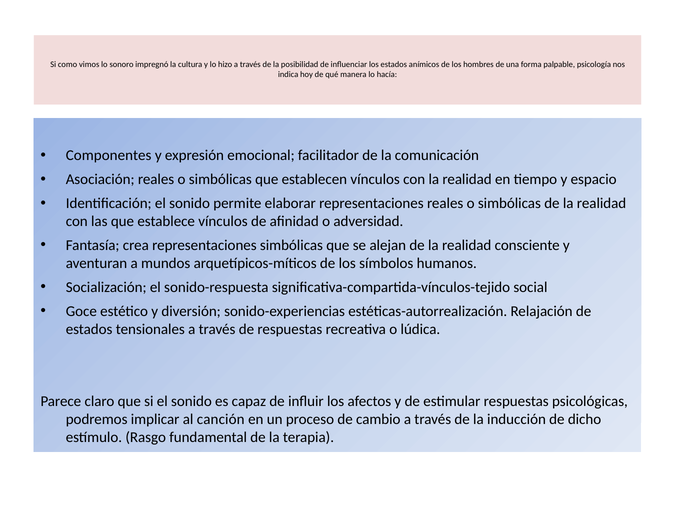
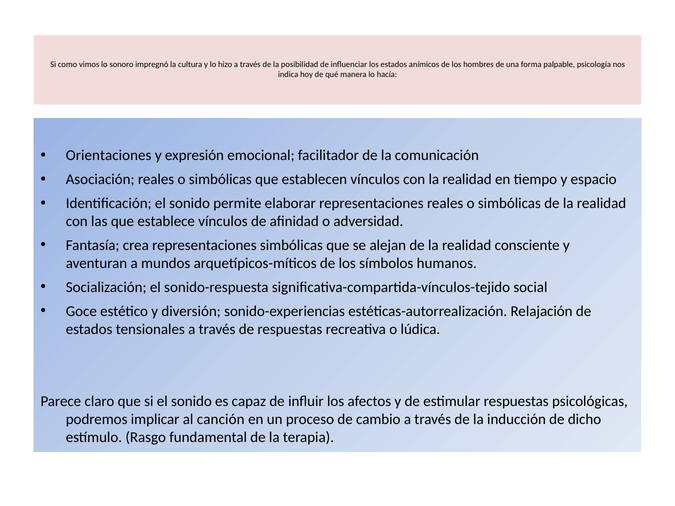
Componentes: Componentes -> Orientaciones
